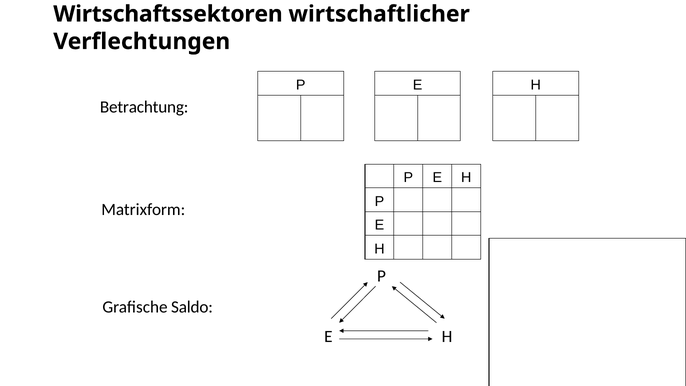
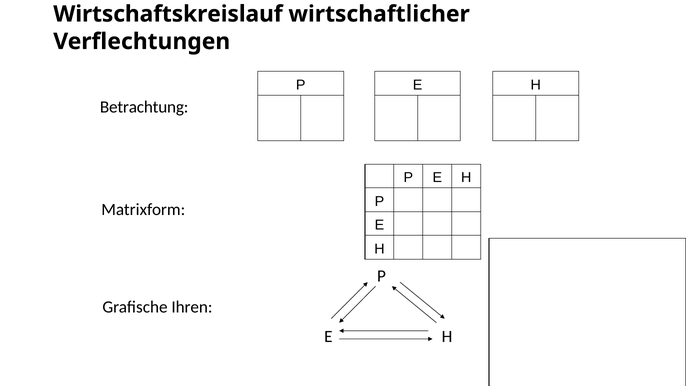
Wirtschaftssektoren: Wirtschaftssektoren -> Wirtschaftskreislauf
Saldo: Saldo -> Ihren
